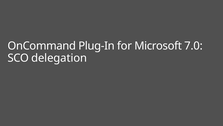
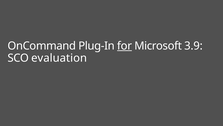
for underline: none -> present
7.0: 7.0 -> 3.9
delegation: delegation -> evaluation
